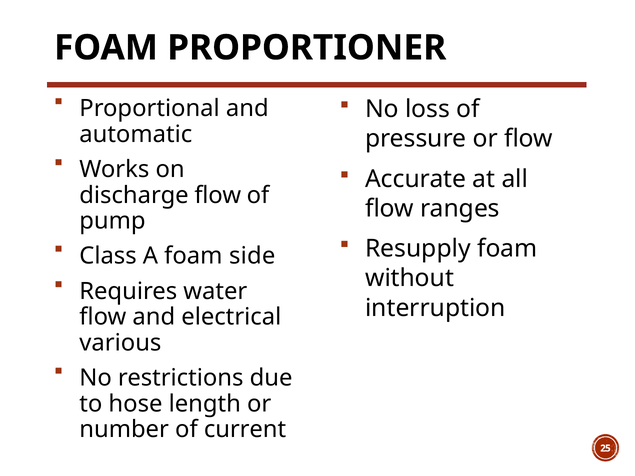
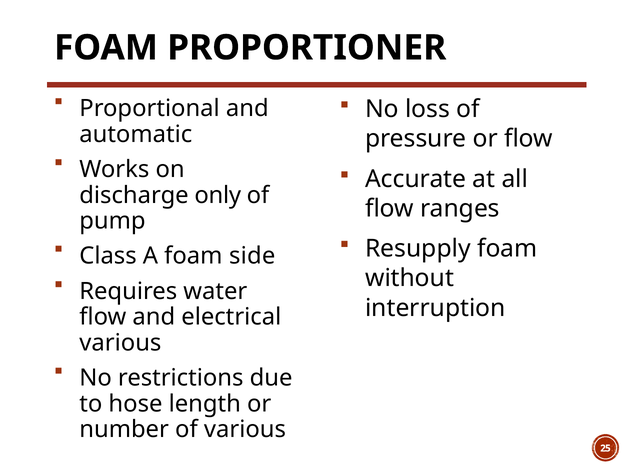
discharge flow: flow -> only
of current: current -> various
